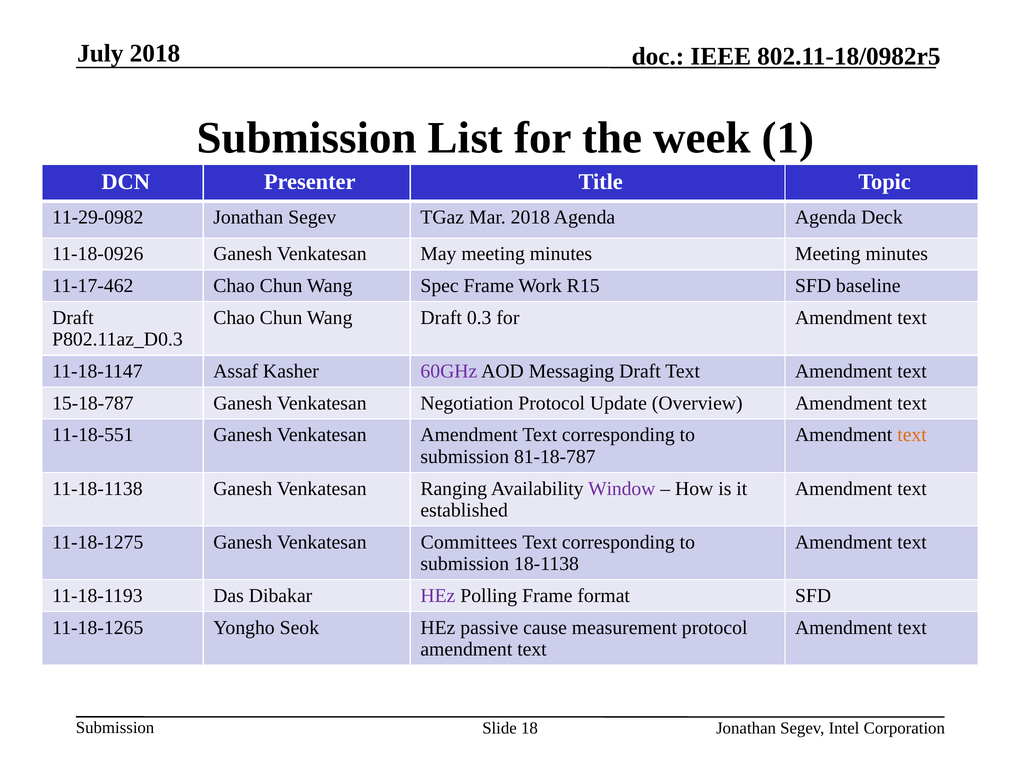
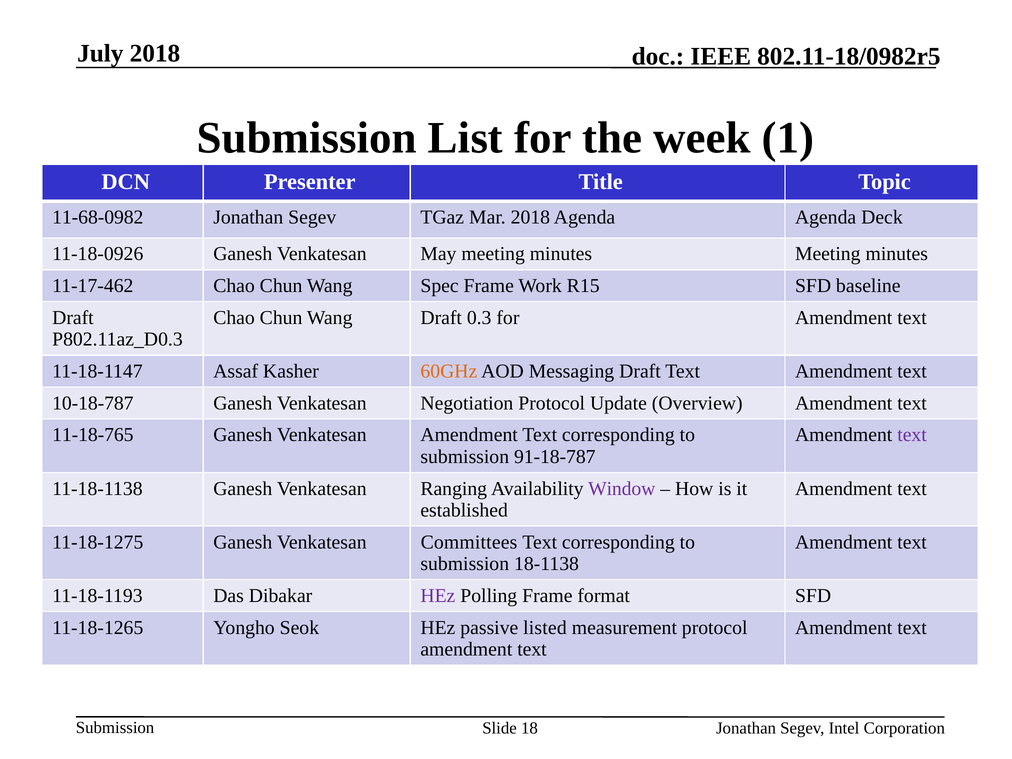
11-29-0982: 11-29-0982 -> 11-68-0982
60GHz colour: purple -> orange
15-18-787: 15-18-787 -> 10-18-787
11-18-551: 11-18-551 -> 11-18-765
text at (912, 435) colour: orange -> purple
81-18-787: 81-18-787 -> 91-18-787
cause: cause -> listed
